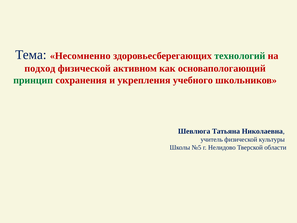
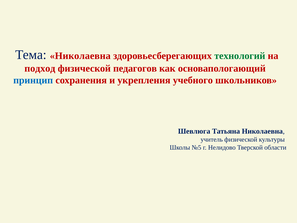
Тема Несомненно: Несомненно -> Николаевна
активном: активном -> педагогов
принцип colour: green -> blue
